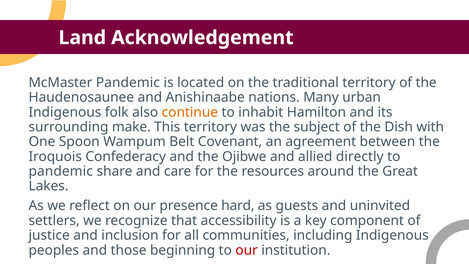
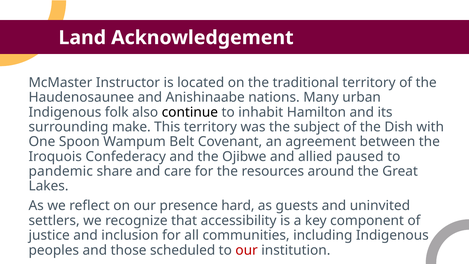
McMaster Pandemic: Pandemic -> Instructor
continue colour: orange -> black
directly: directly -> paused
beginning: beginning -> scheduled
